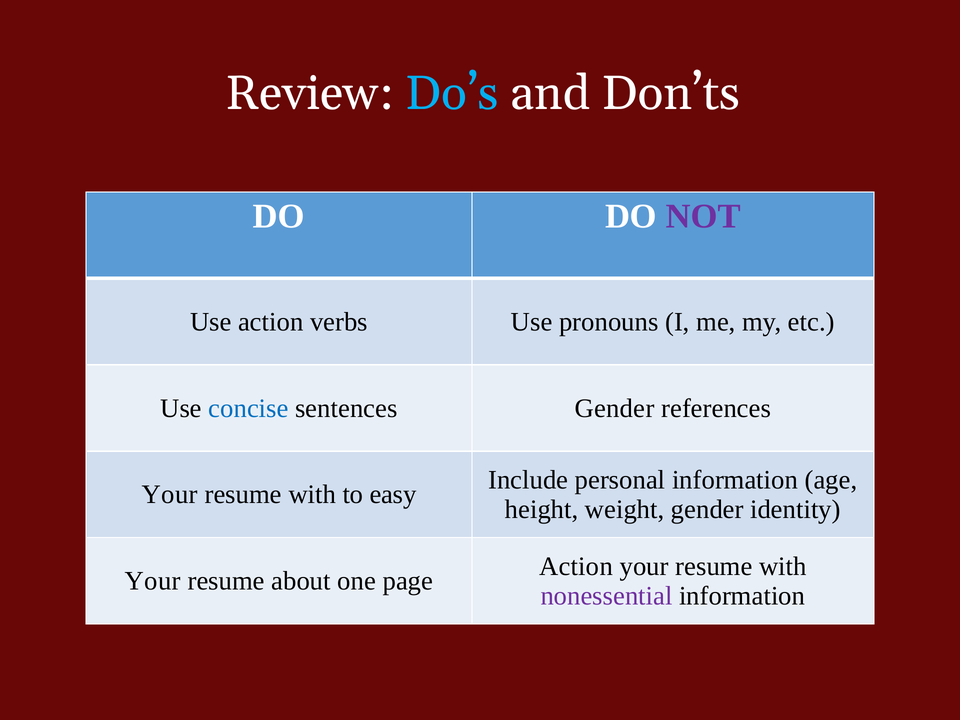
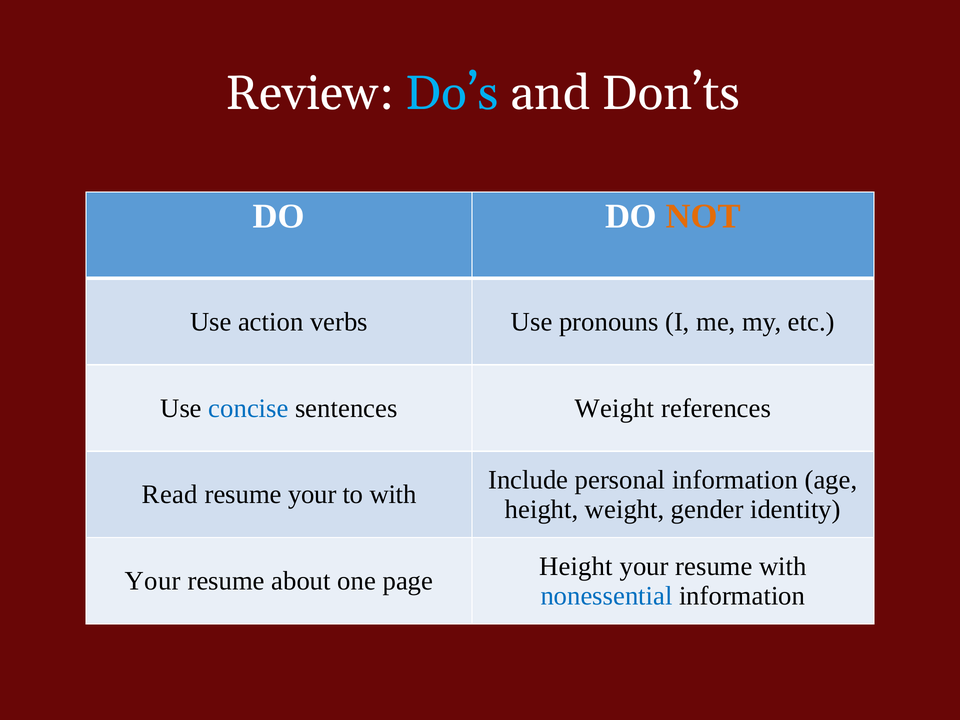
NOT colour: purple -> orange
sentences Gender: Gender -> Weight
Your at (170, 495): Your -> Read
with at (312, 495): with -> your
to easy: easy -> with
Action at (576, 566): Action -> Height
nonessential colour: purple -> blue
